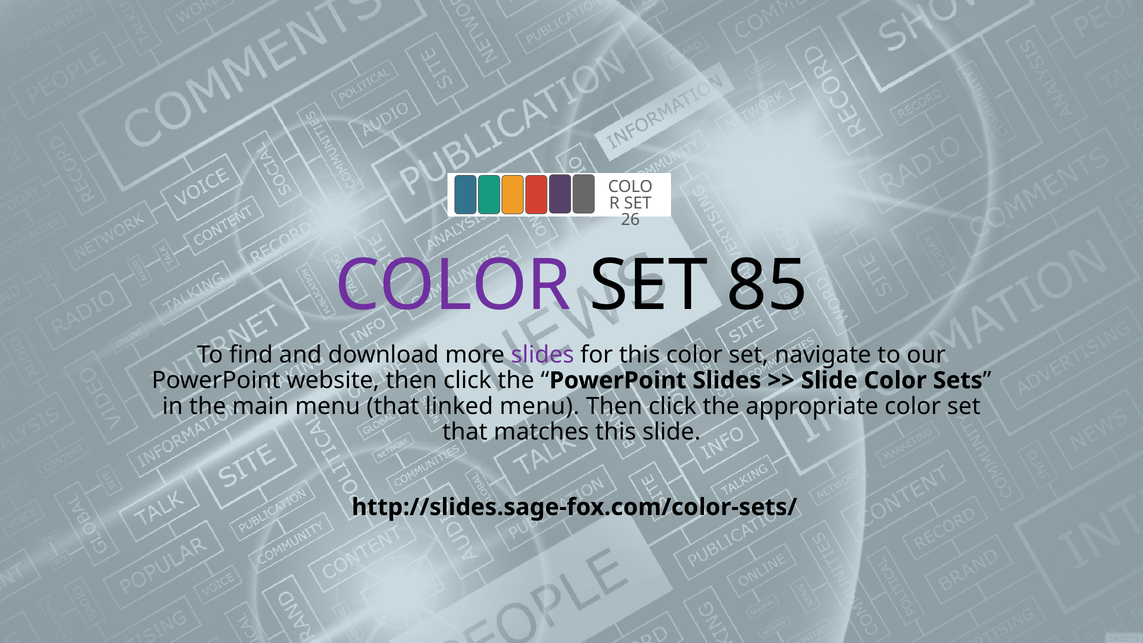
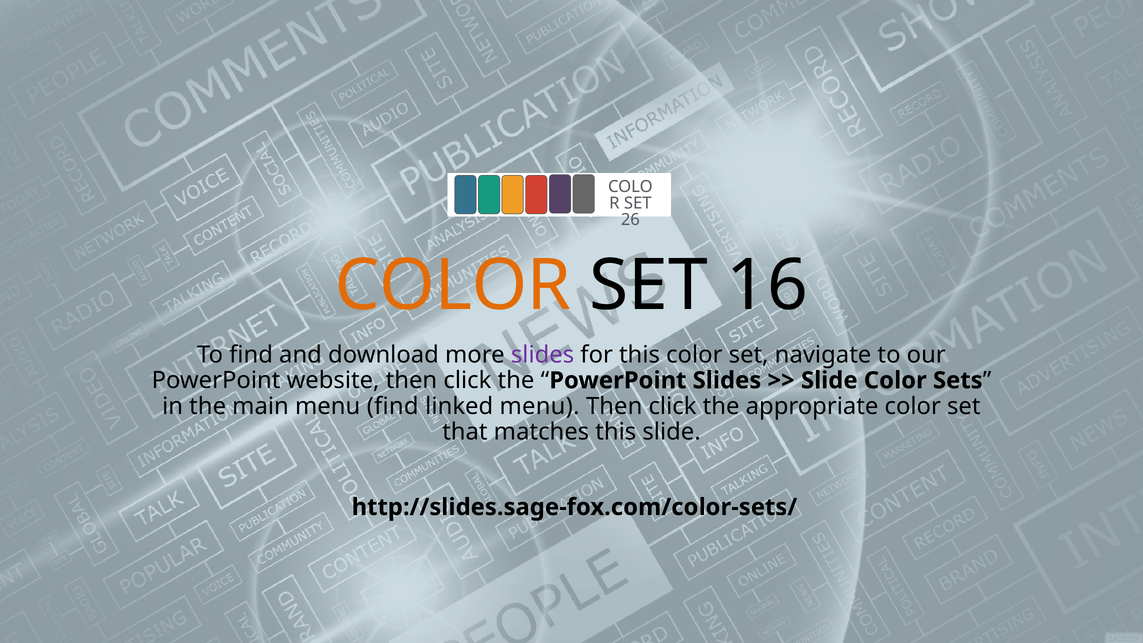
COLOR at (453, 286) colour: purple -> orange
85: 85 -> 16
menu that: that -> find
